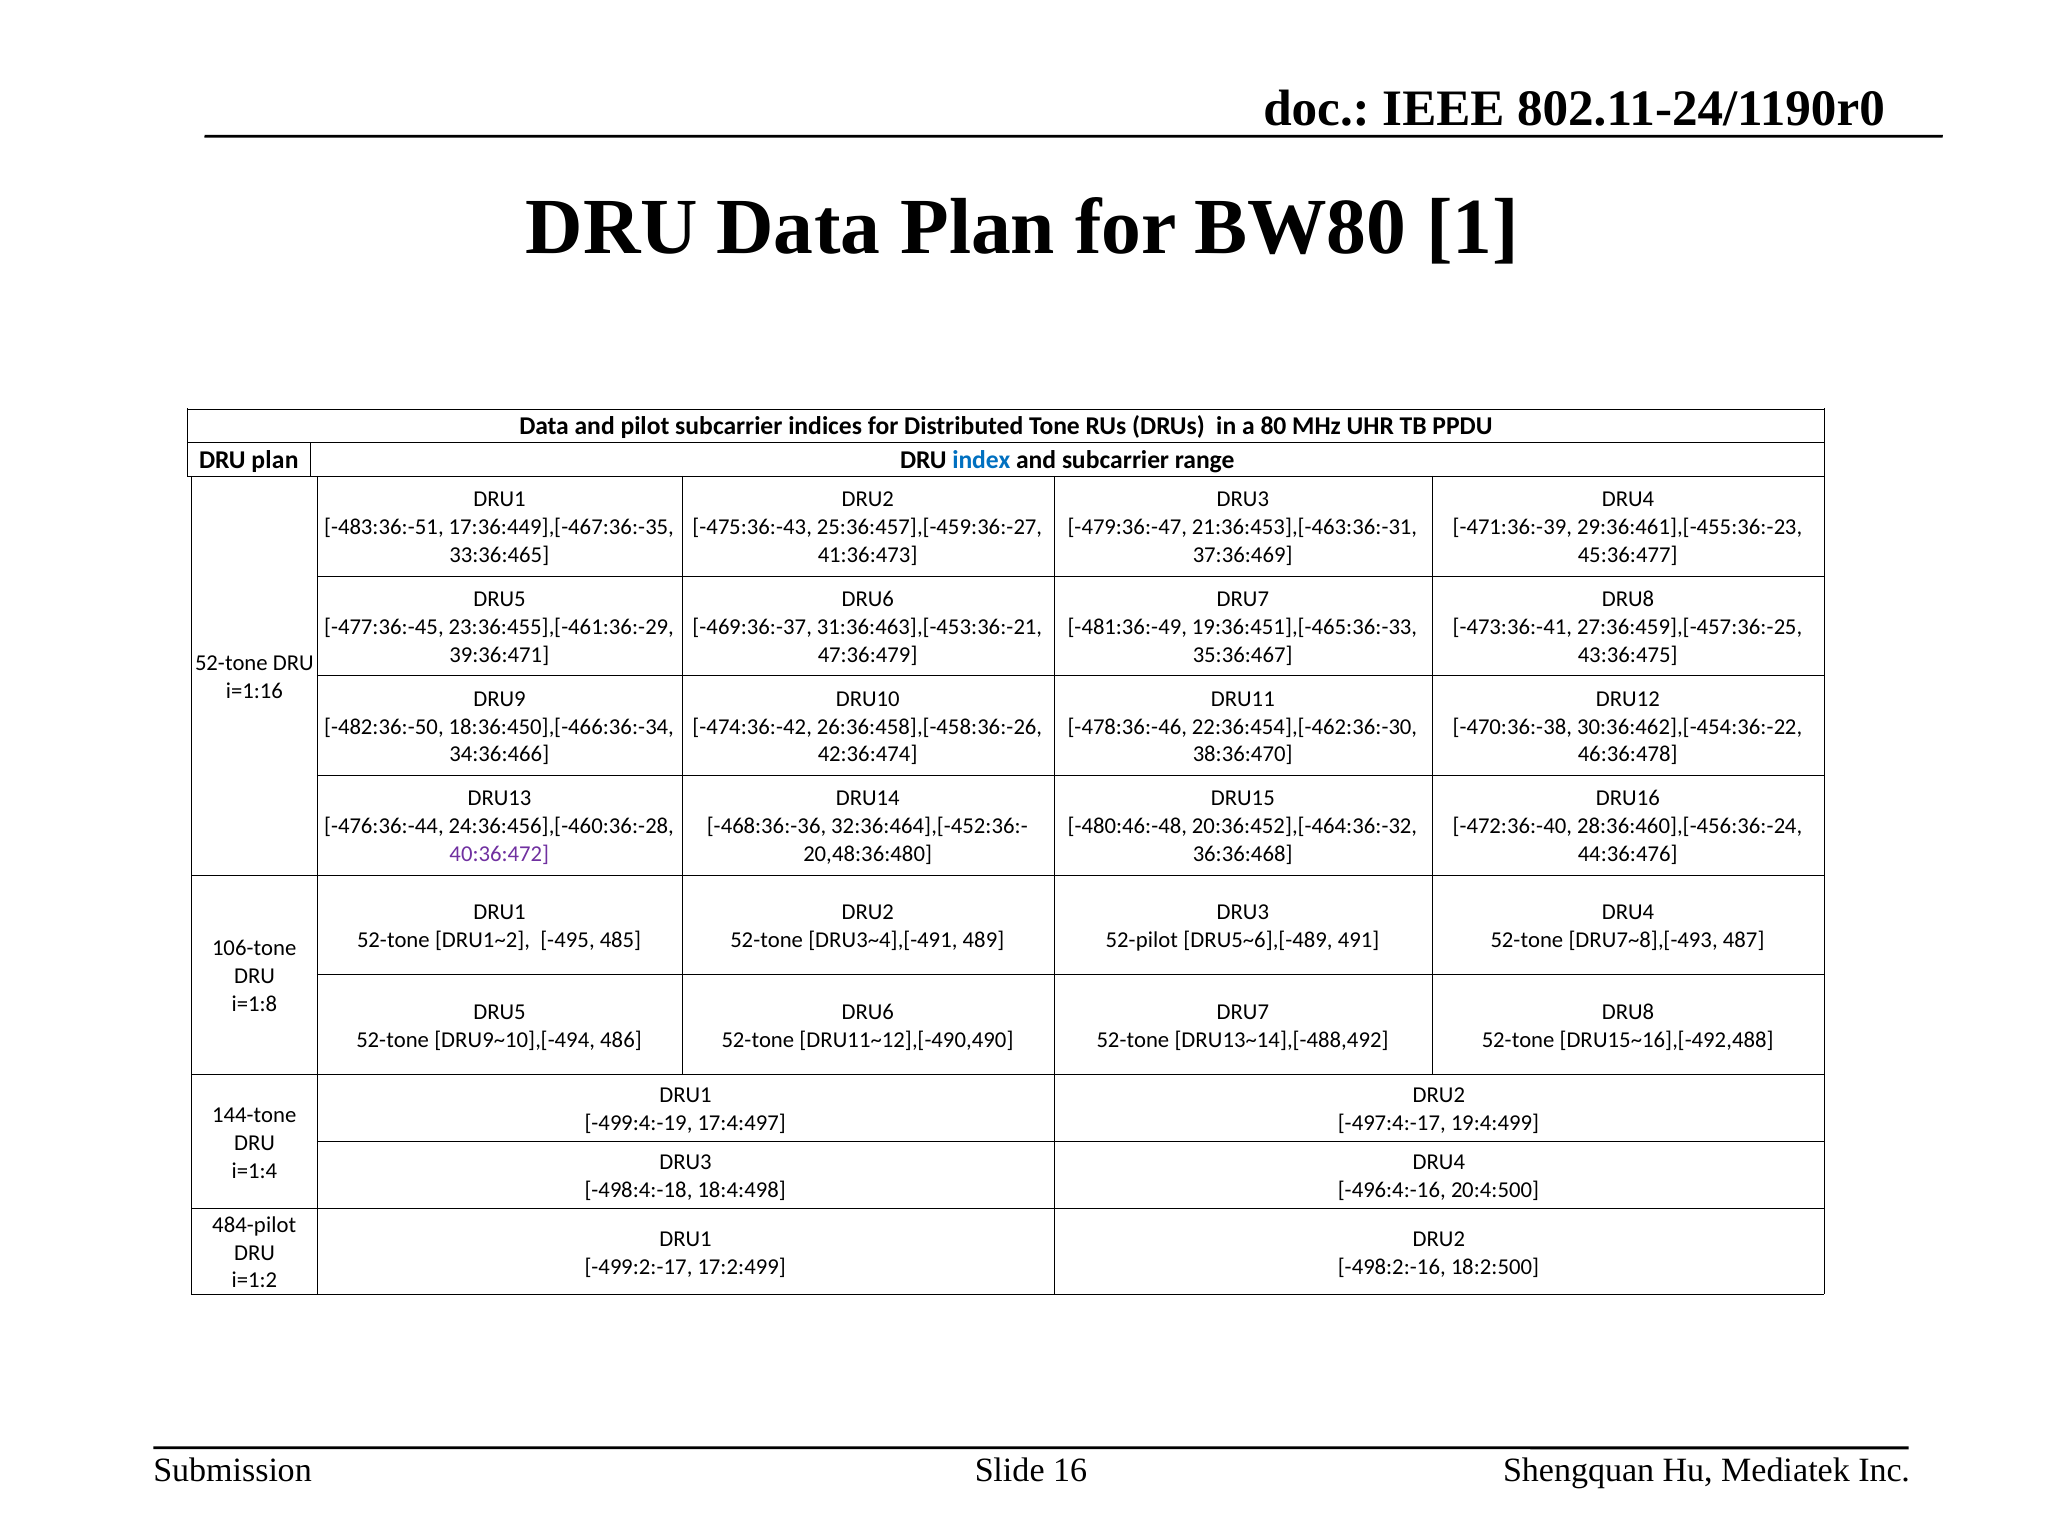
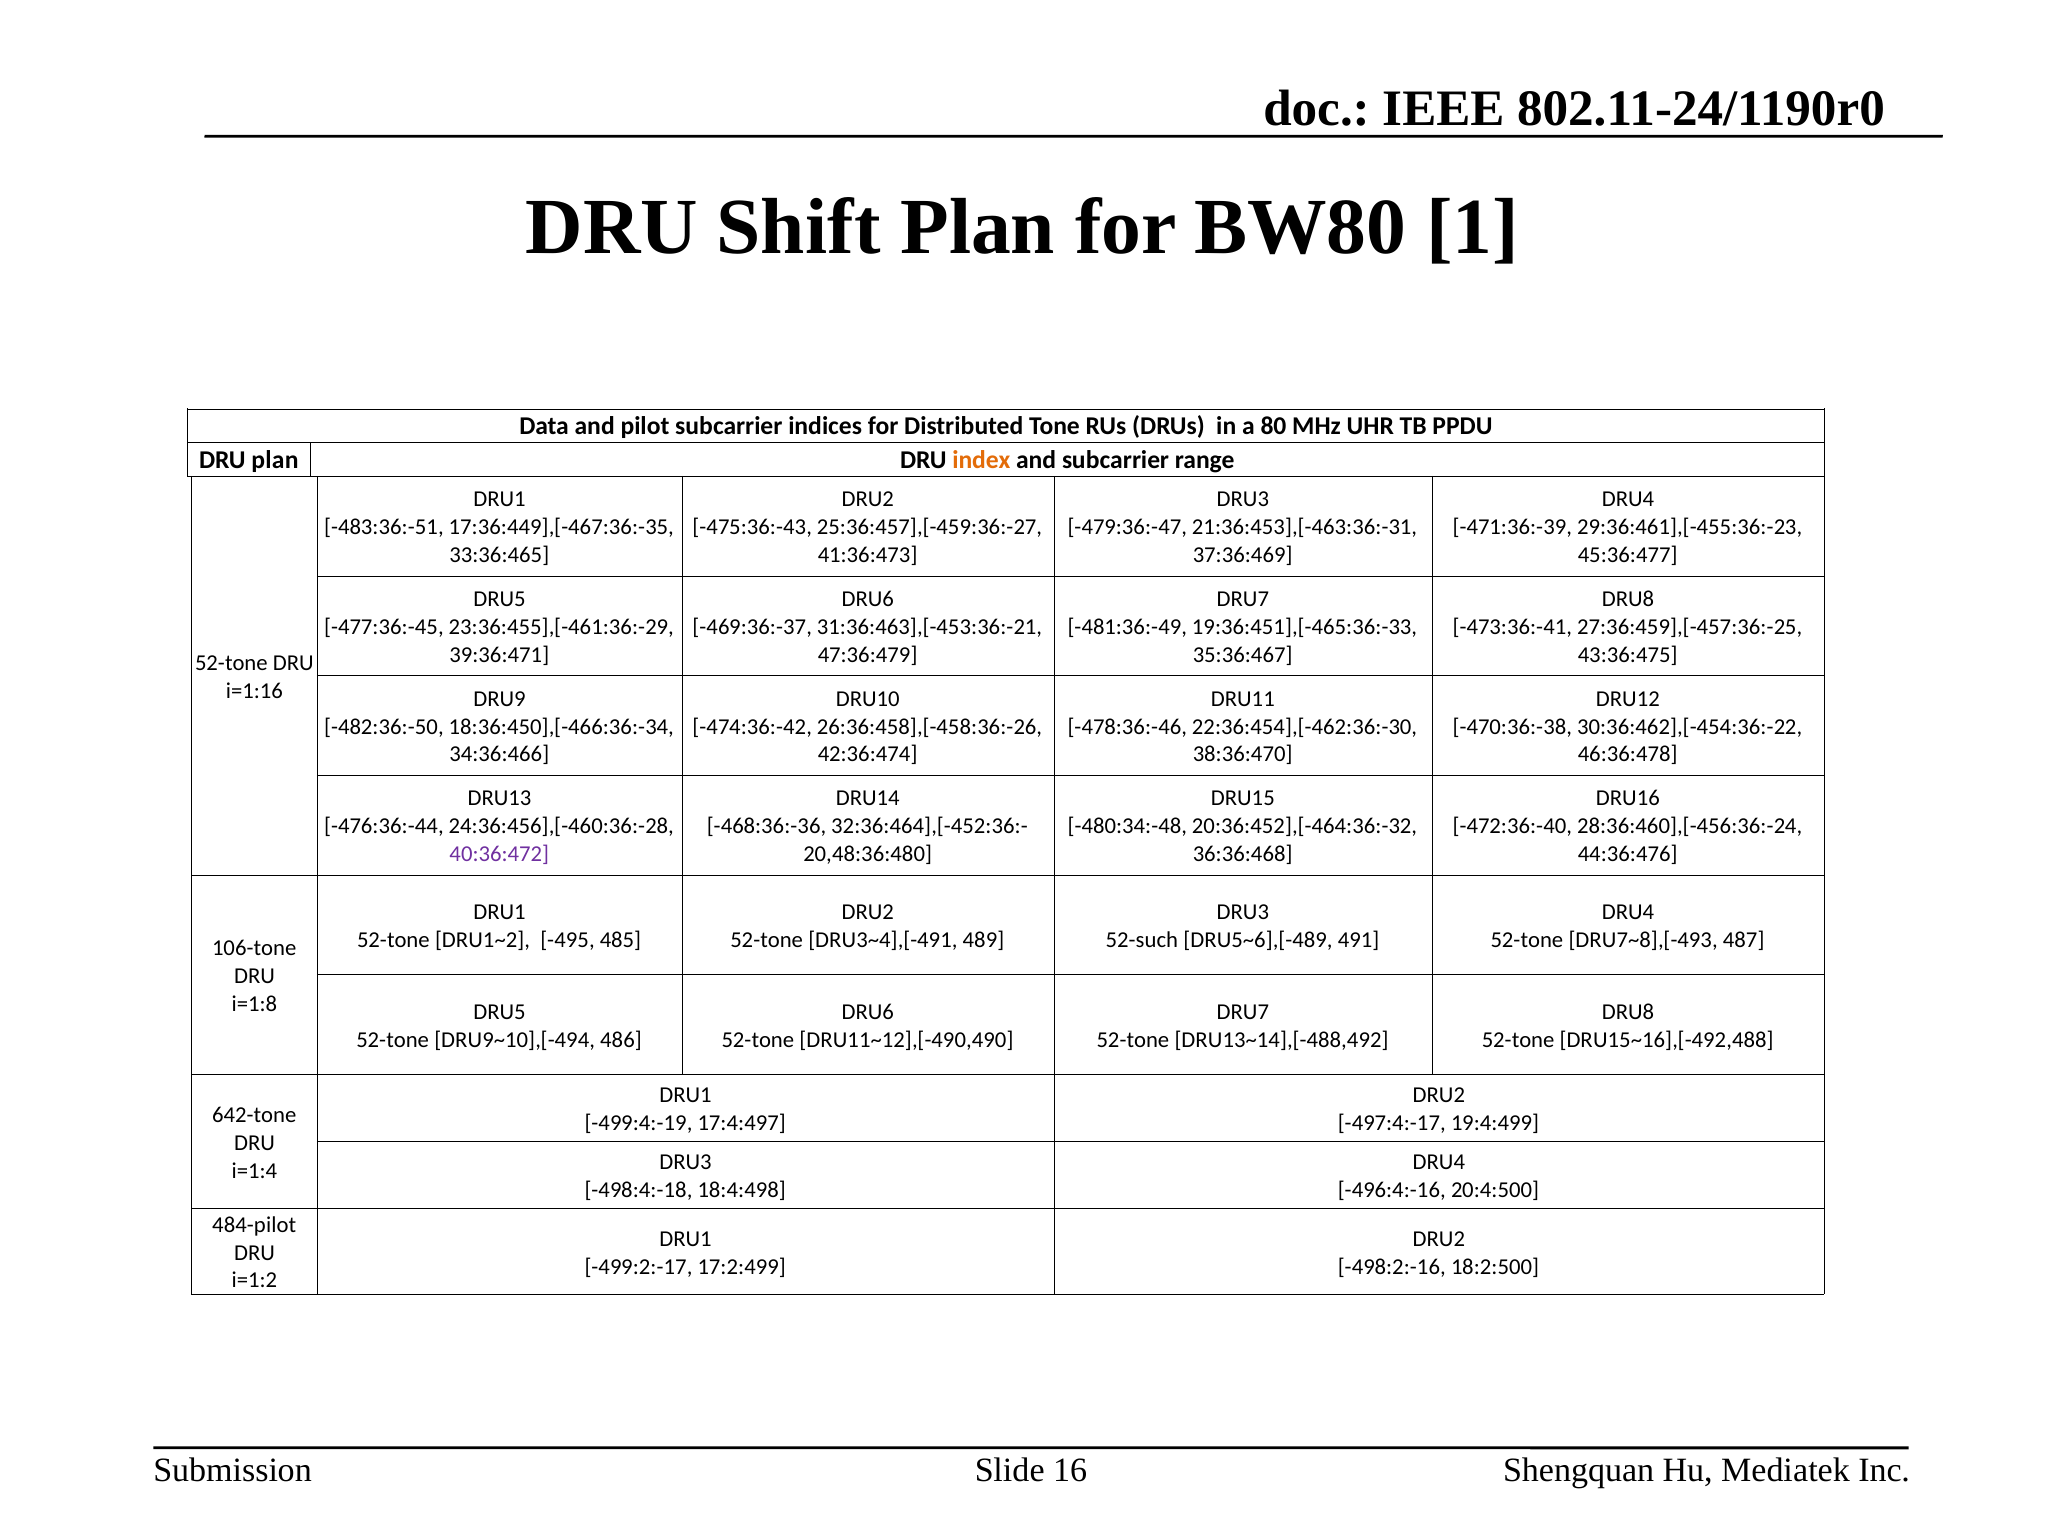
DRU Data: Data -> Shift
index colour: blue -> orange
-480:46:-48: -480:46:-48 -> -480:34:-48
52-pilot: 52-pilot -> 52-such
144-tone: 144-tone -> 642-tone
